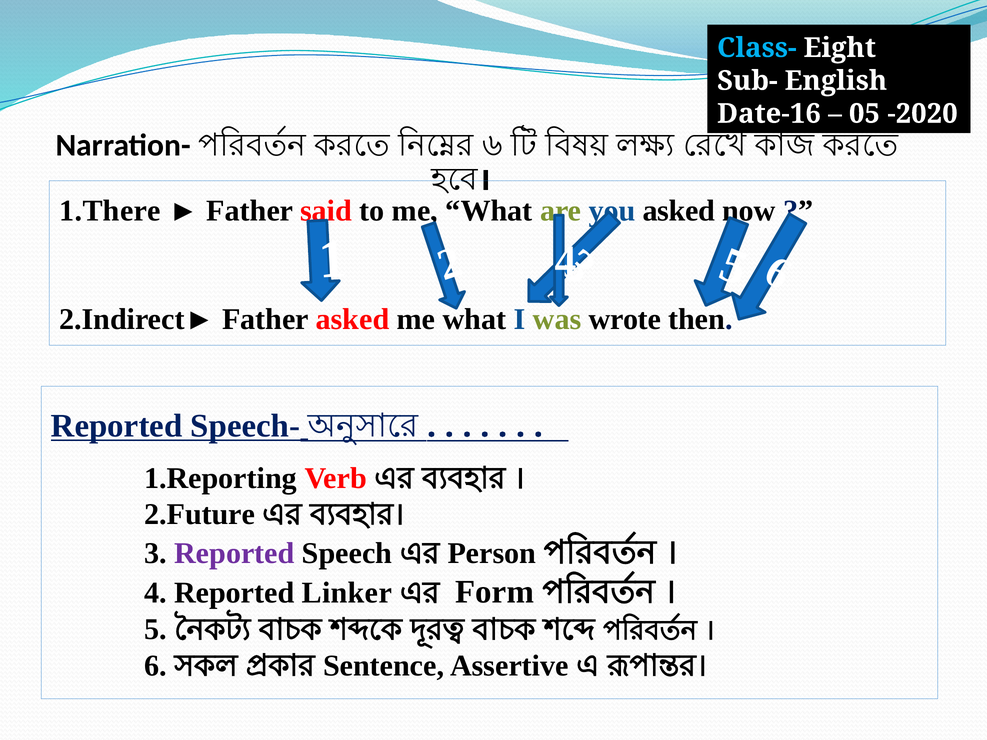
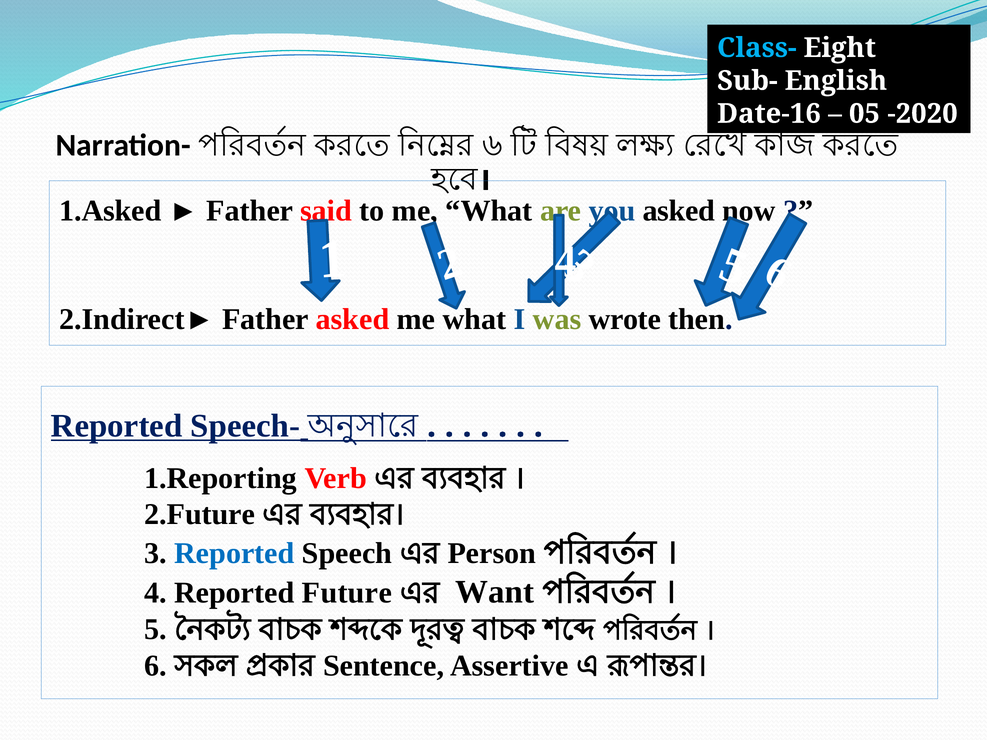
1.There: 1.There -> 1.Asked
Reported at (234, 553) colour: purple -> blue
Linker: Linker -> Future
Form: Form -> Want
